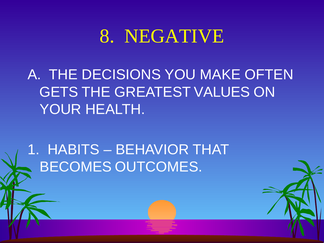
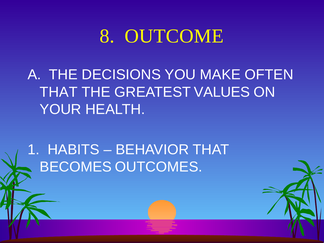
NEGATIVE: NEGATIVE -> OUTCOME
GETS at (59, 92): GETS -> THAT
